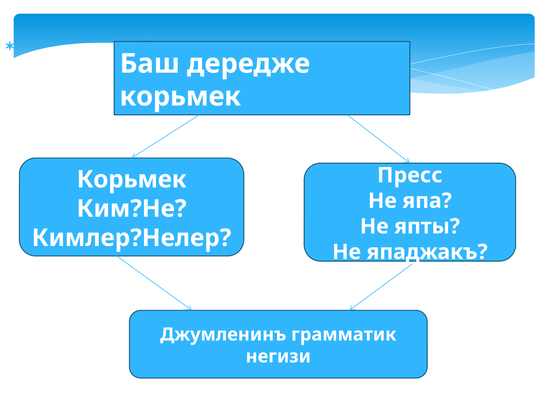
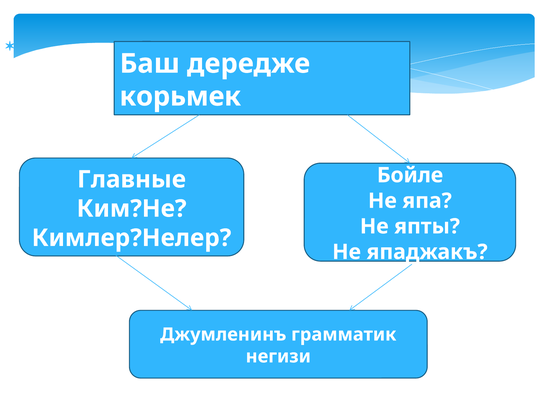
Пресс: Пресс -> Бойле
Корьмек at (132, 179): Корьмек -> Главные
